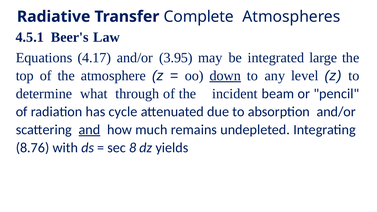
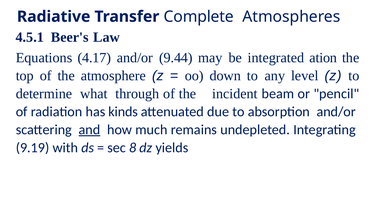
3.95: 3.95 -> 9.44
large: large -> ation
down underline: present -> none
cycle: cycle -> kinds
8.76: 8.76 -> 9.19
